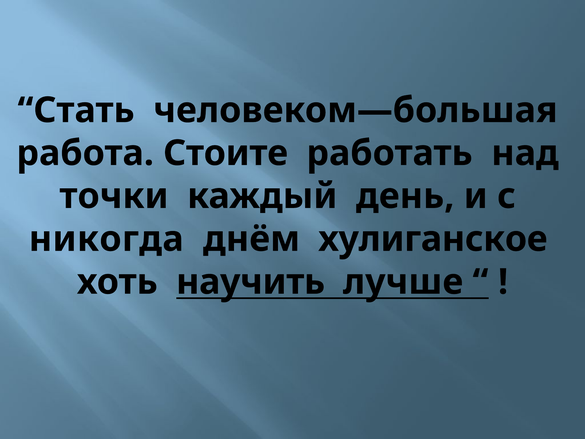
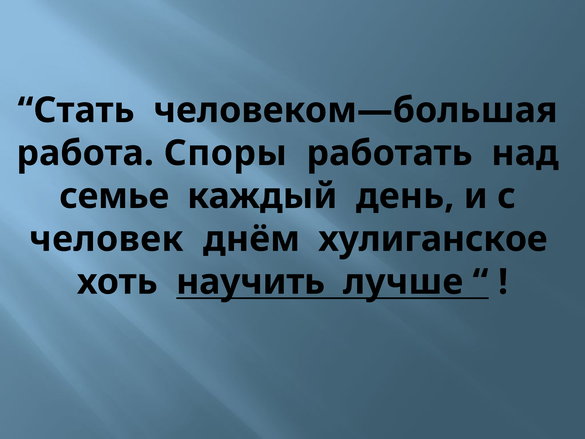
Стоите: Стоите -> Споры
точки: точки -> семье
никогда: никогда -> человек
